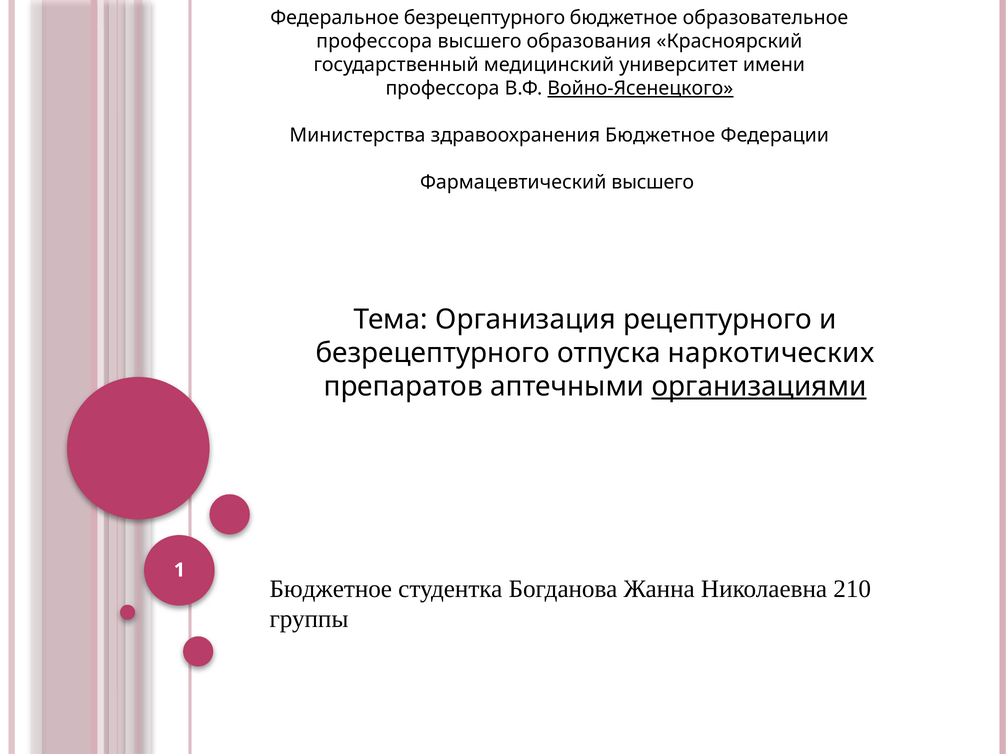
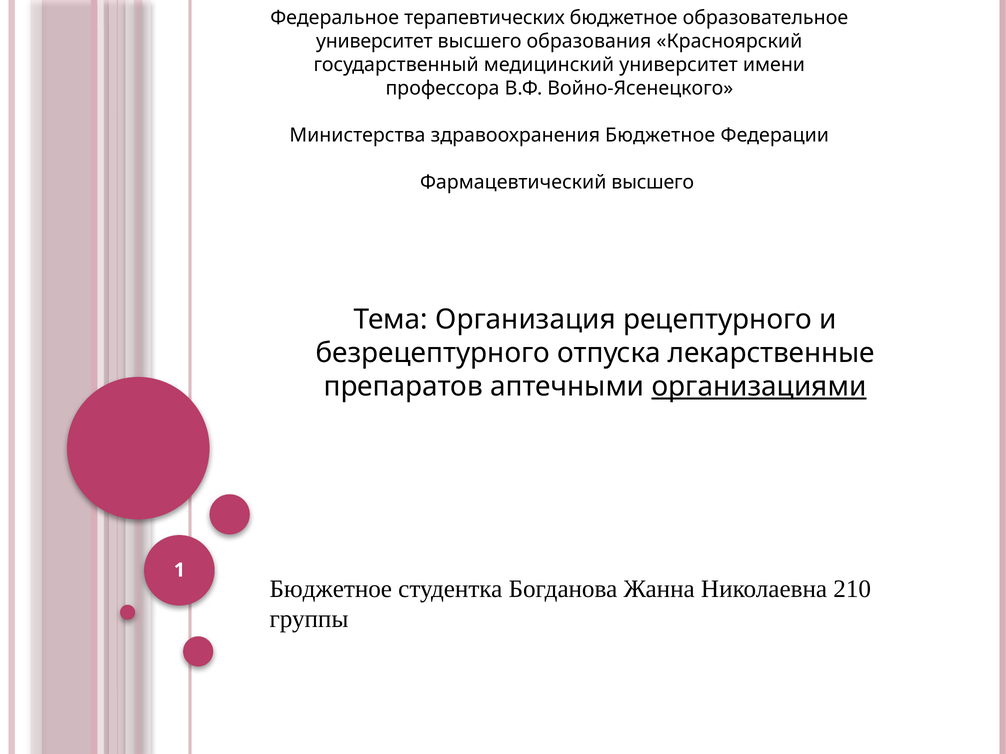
Федеральное безрецептурного: безрецептурного -> терапевтических
профессора at (374, 42): профессора -> университет
Войно-Ясенецкого underline: present -> none
наркотических: наркотических -> лекарственные
